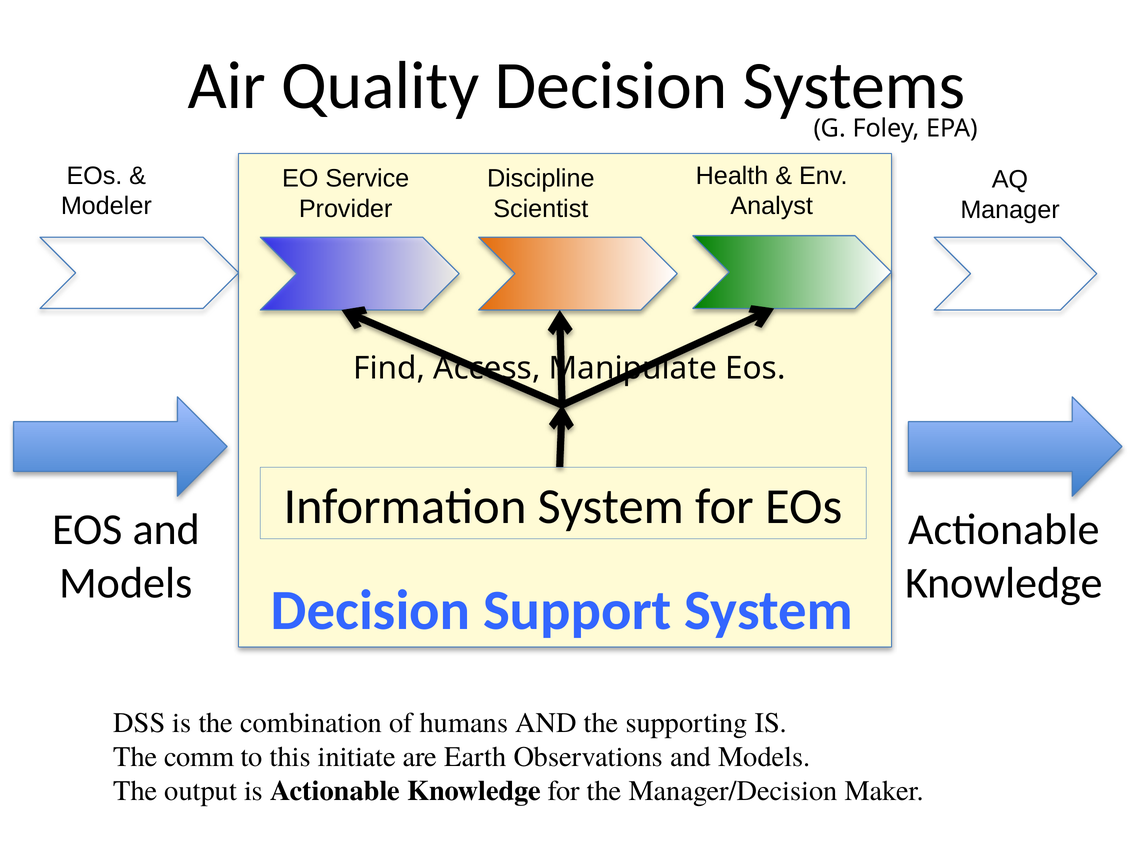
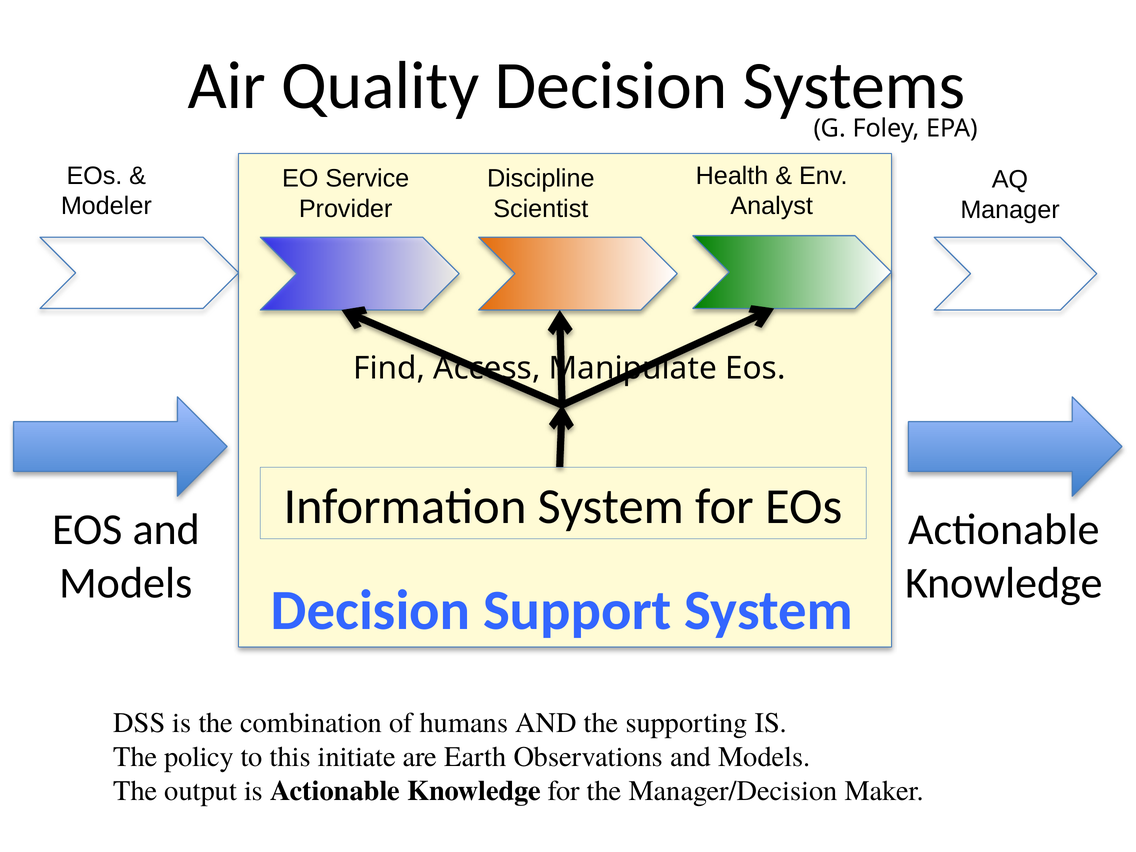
comm: comm -> policy
